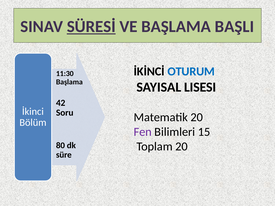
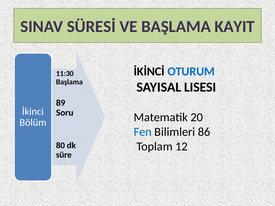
SÜRESİ underline: present -> none
BAŞLI: BAŞLI -> KAYIT
42: 42 -> 89
Fen colour: purple -> blue
15: 15 -> 86
Toplam 20: 20 -> 12
